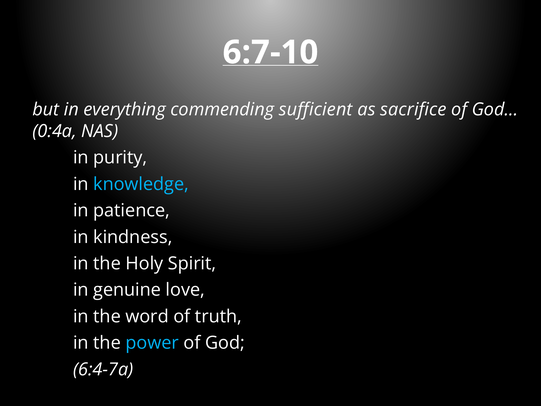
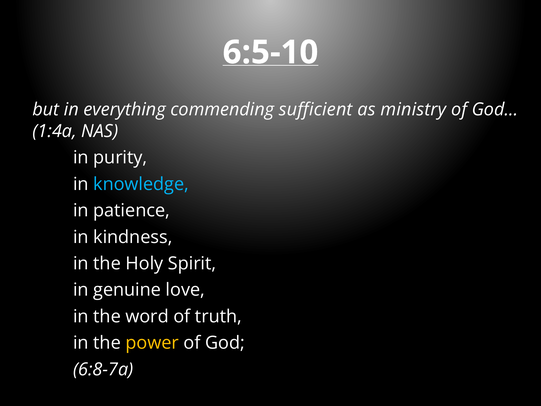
6:7-10: 6:7-10 -> 6:5-10
sacrifice: sacrifice -> ministry
0:4a: 0:4a -> 1:4a
power colour: light blue -> yellow
6:4-7a: 6:4-7a -> 6:8-7a
